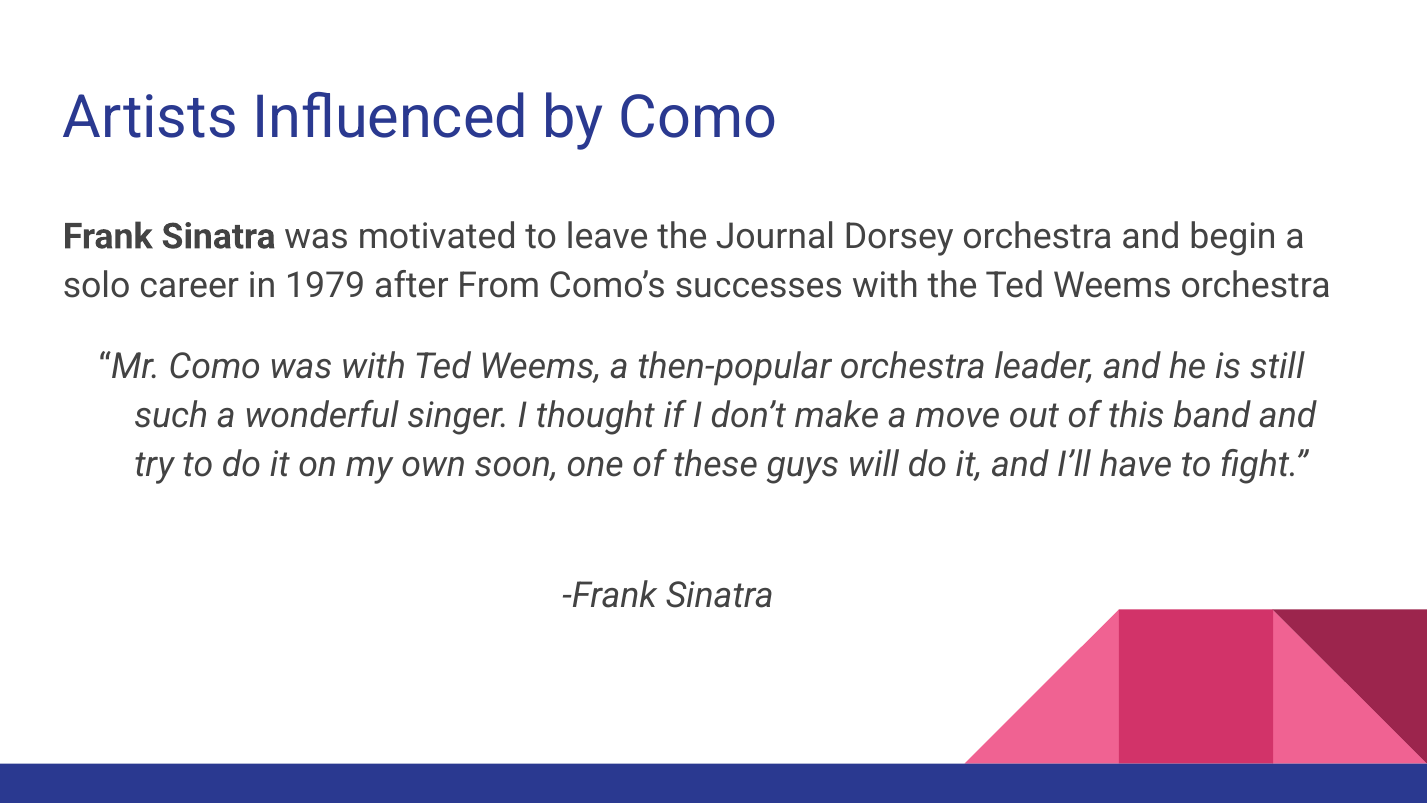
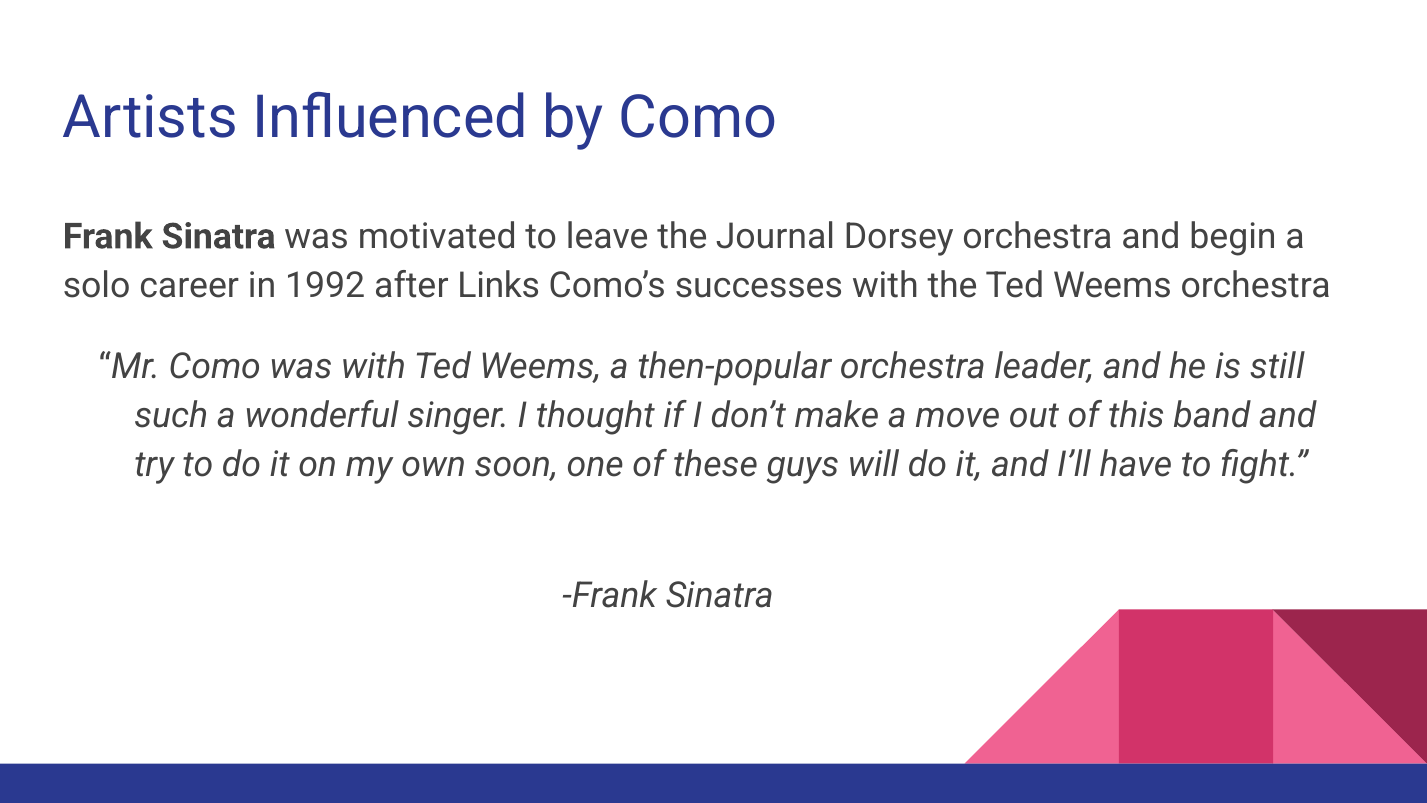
1979: 1979 -> 1992
From: From -> Links
